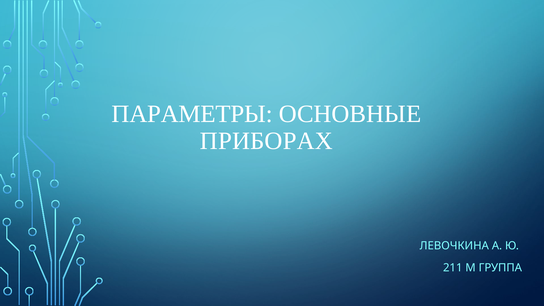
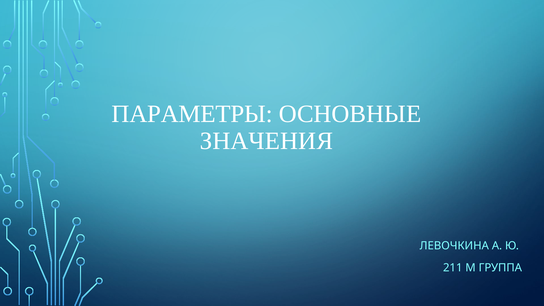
ПРИБОРАХ: ПРИБОРАХ -> ЗНАЧЕНИЯ
